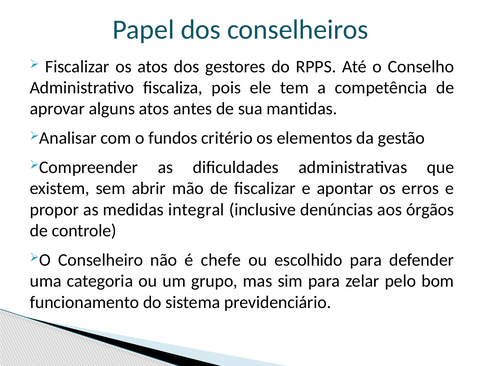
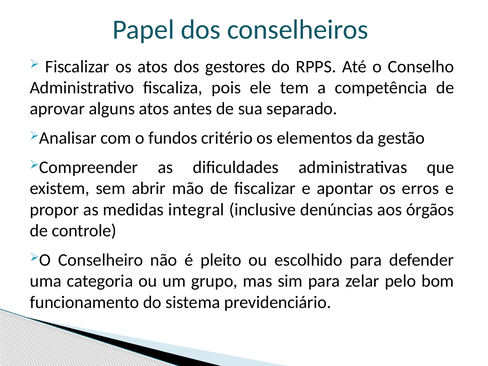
mantidas: mantidas -> separado
chefe: chefe -> pleito
